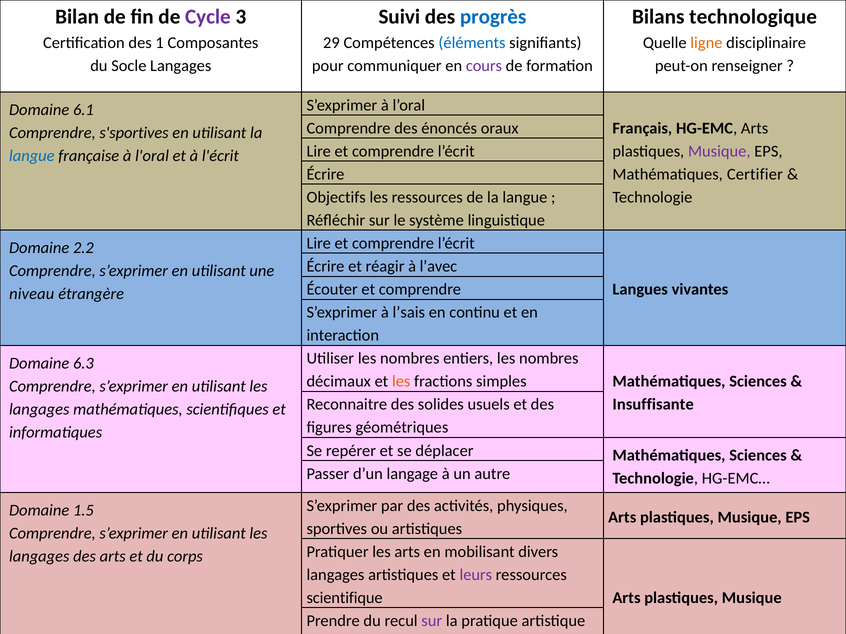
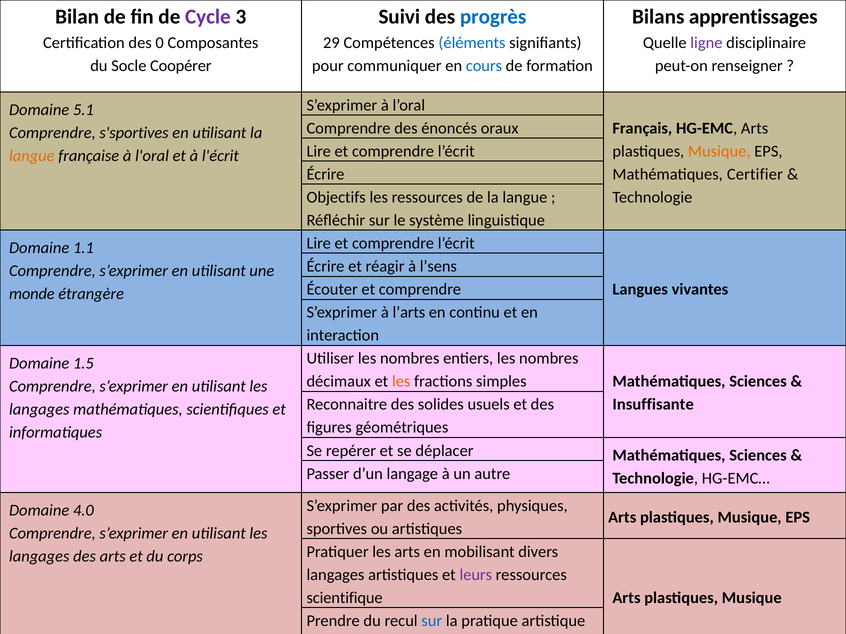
Bilans technologique: technologique -> apprentissages
1: 1 -> 0
ligne colour: orange -> purple
Socle Langages: Langages -> Coopérer
cours colour: purple -> blue
6.1: 6.1 -> 5.1
Musique at (719, 151) colour: purple -> orange
langue at (32, 156) colour: blue -> orange
2.2: 2.2 -> 1.1
l’avec: l’avec -> l’sens
niveau at (32, 294): niveau -> monde
l’sais: l’sais -> l’arts
6.3: 6.3 -> 1.5
1.5: 1.5 -> 4.0
sur at (432, 621) colour: purple -> blue
